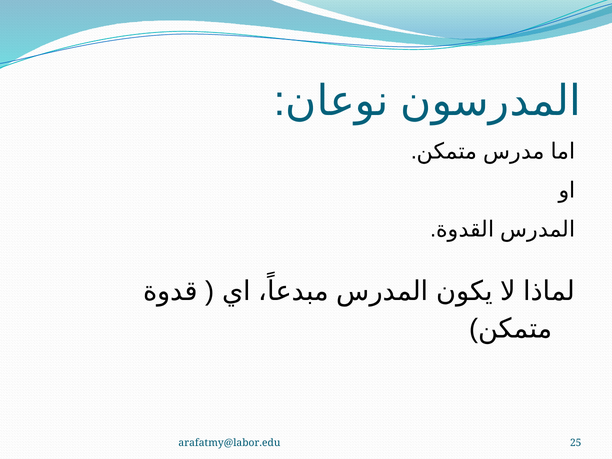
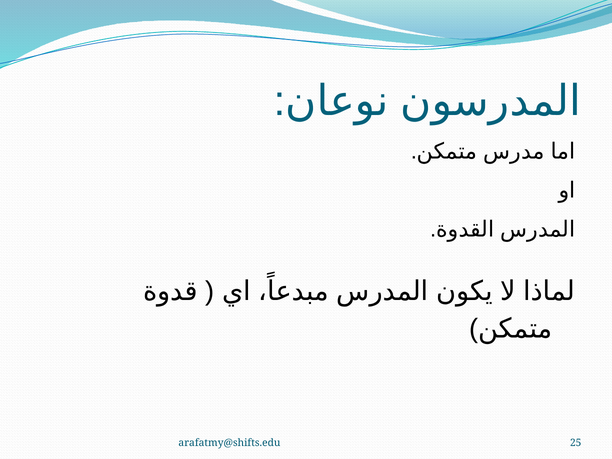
arafatmy@labor.edu: arafatmy@labor.edu -> arafatmy@shifts.edu
